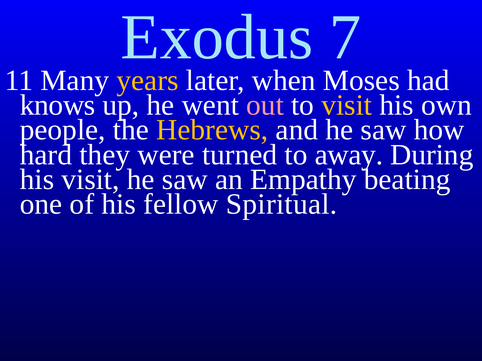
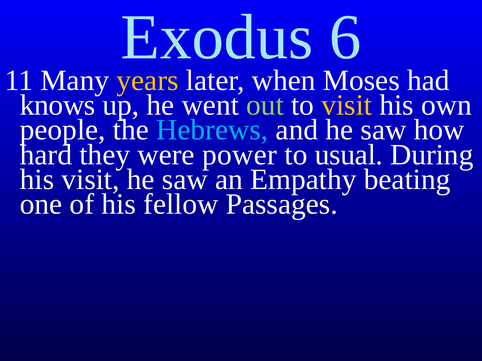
7: 7 -> 6
out colour: pink -> light green
Hebrews colour: yellow -> light blue
turned: turned -> power
away: away -> usual
Spiritual: Spiritual -> Passages
